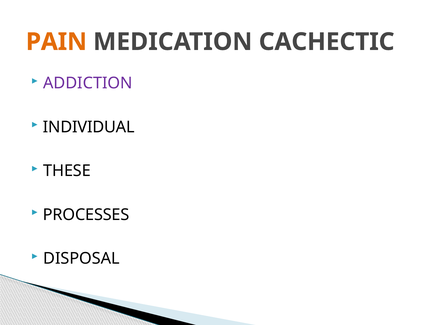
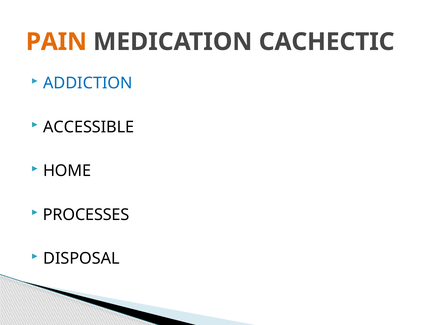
ADDICTION colour: purple -> blue
INDIVIDUAL: INDIVIDUAL -> ACCESSIBLE
THESE: THESE -> HOME
